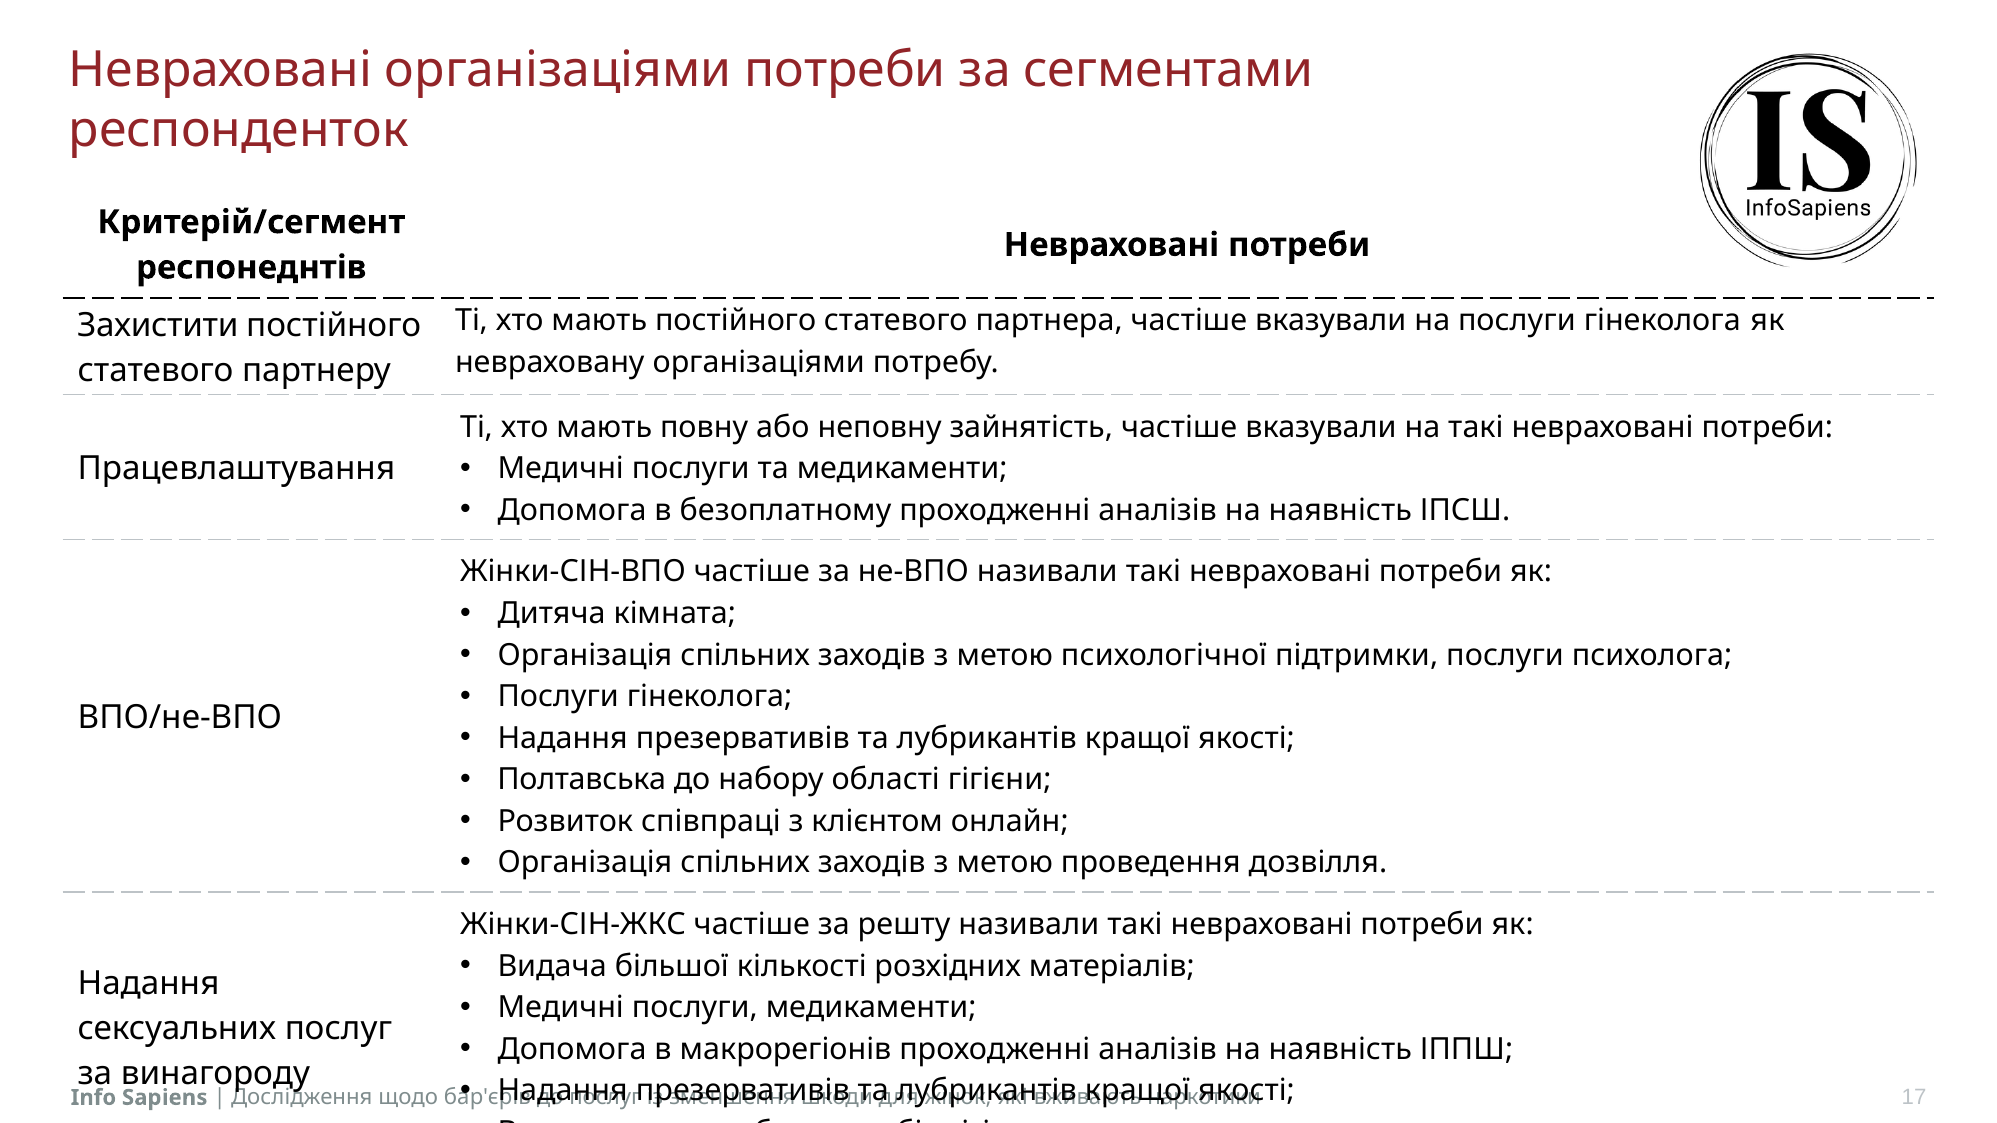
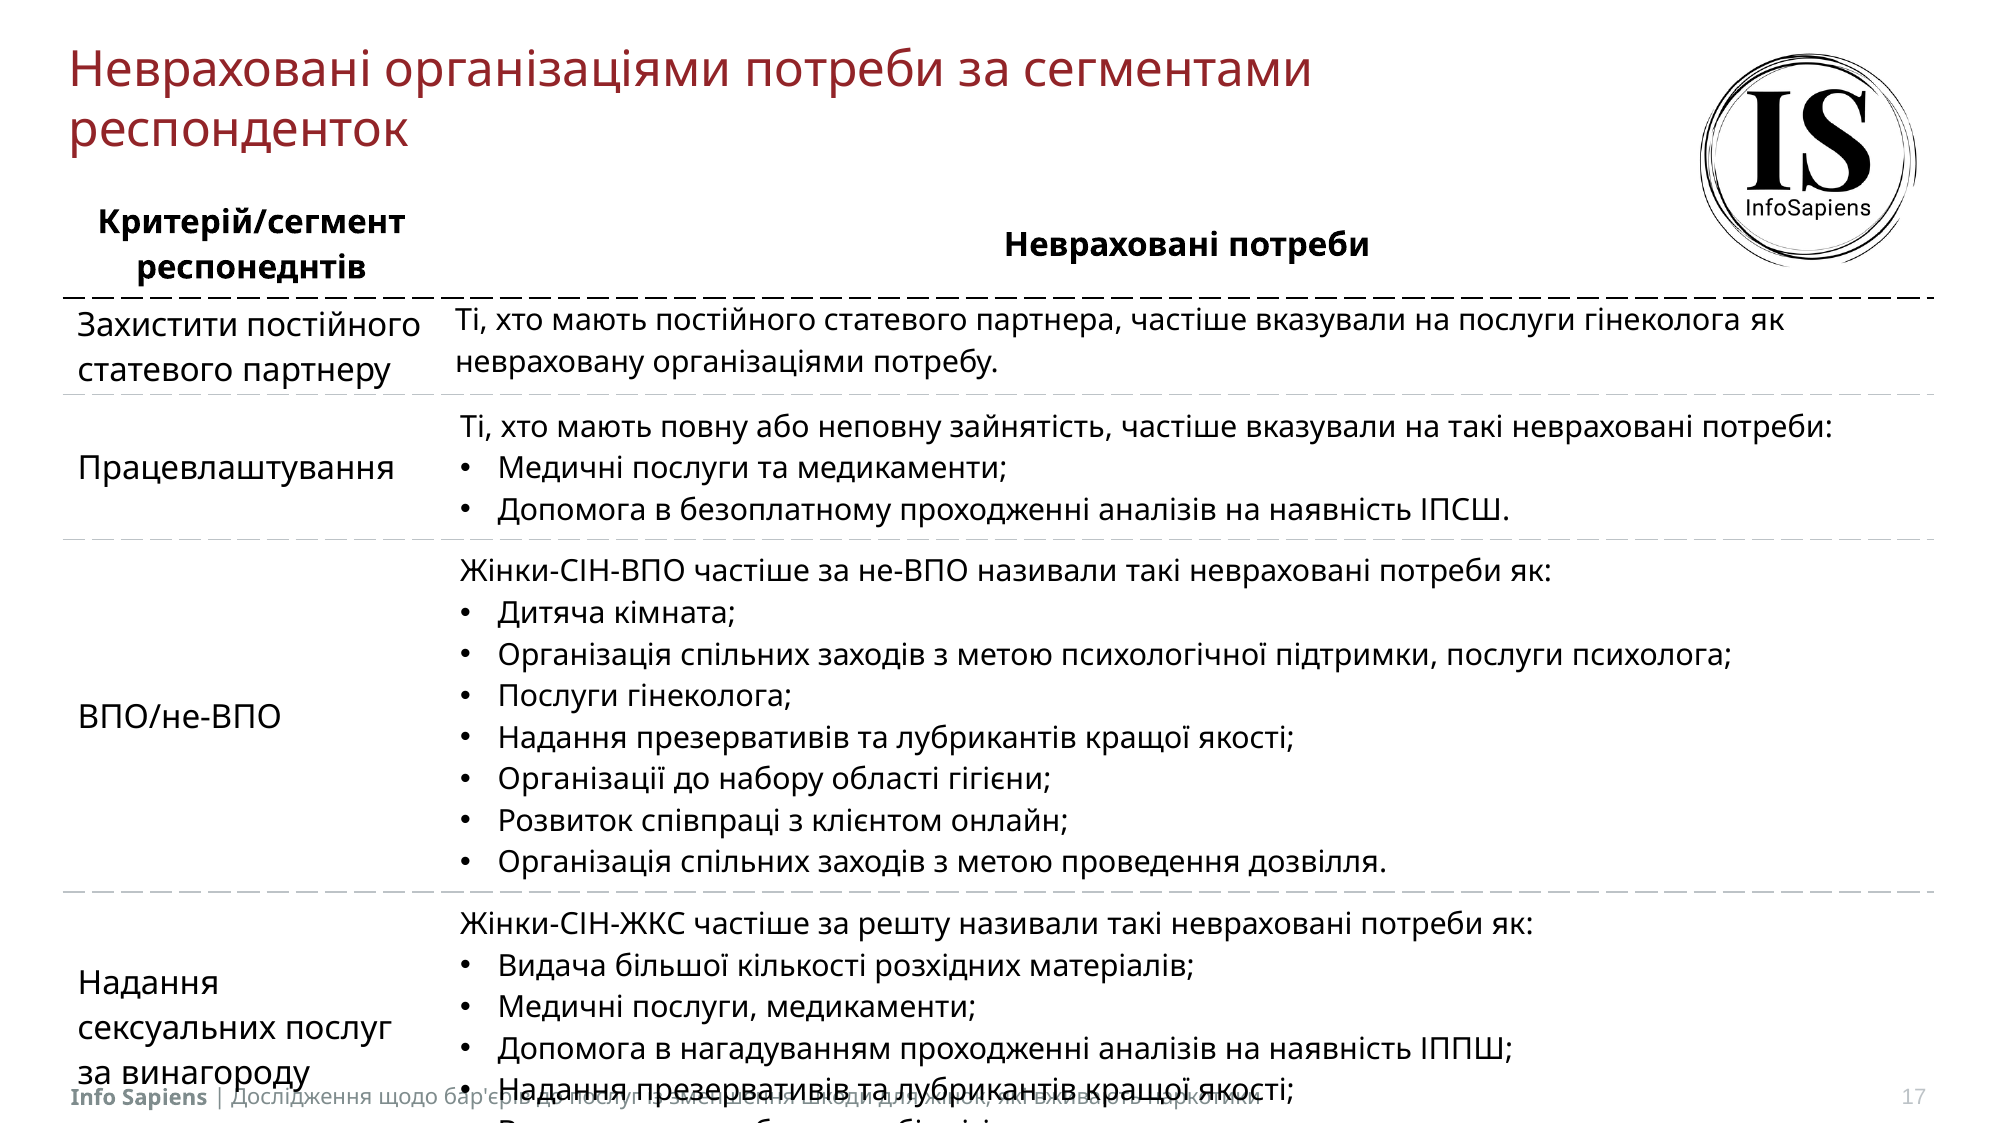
Полтавська: Полтавська -> Організації
макрорегіонів: макрорегіонів -> нагадуванням
